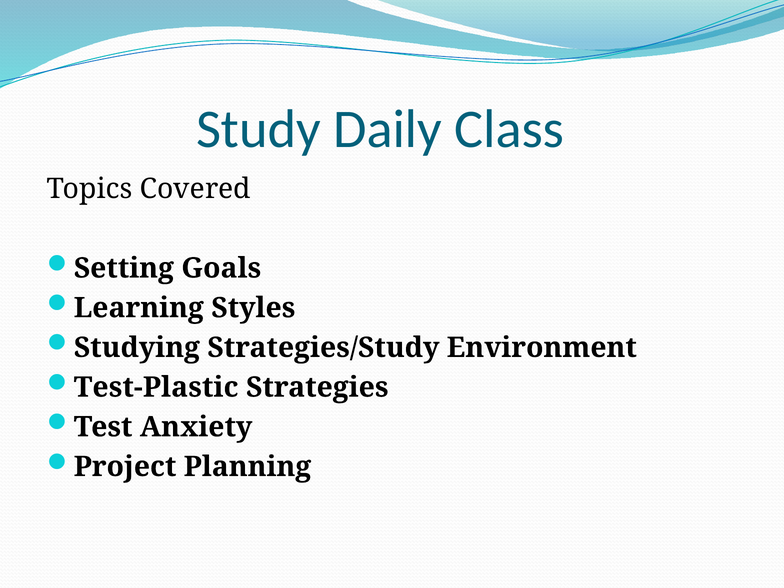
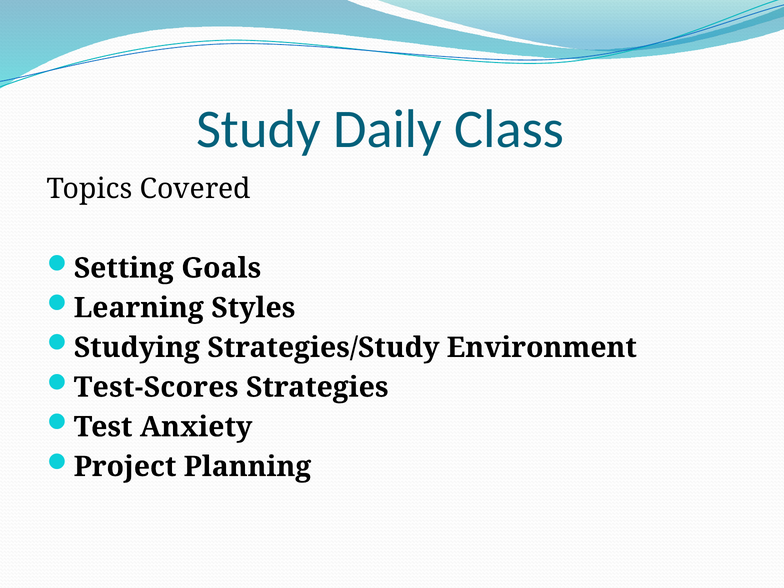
Test-Plastic: Test-Plastic -> Test-Scores
